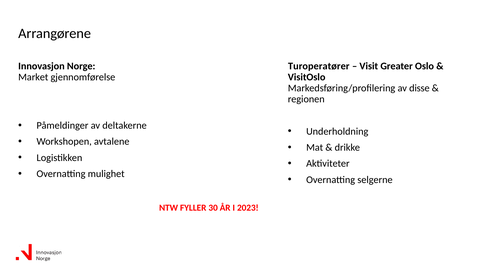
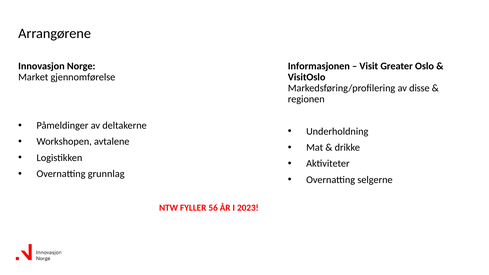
Turoperatører: Turoperatører -> Informasjonen
mulighet: mulighet -> grunnlag
30: 30 -> 56
